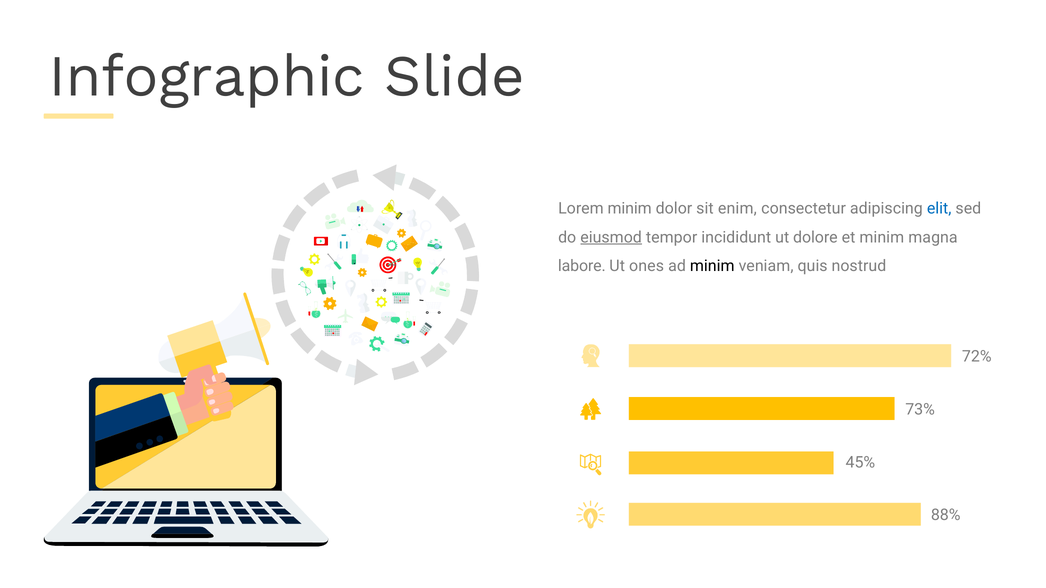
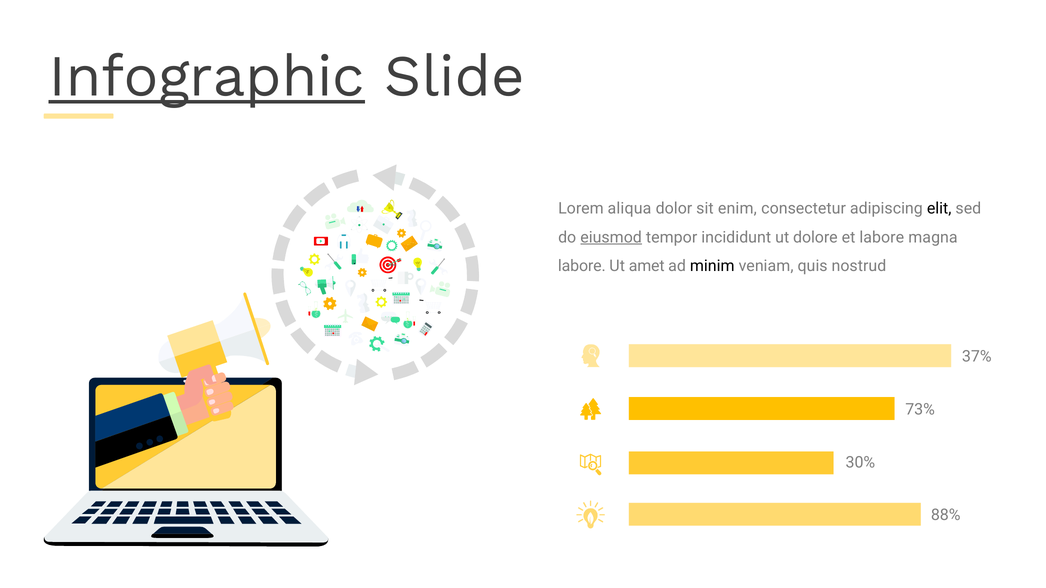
Infographic underline: none -> present
Lorem minim: minim -> aliqua
elit colour: blue -> black
et minim: minim -> labore
ones: ones -> amet
72%: 72% -> 37%
45%: 45% -> 30%
